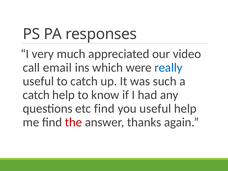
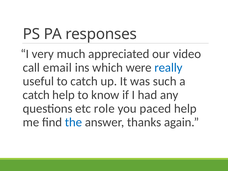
etc find: find -> role
you useful: useful -> paced
the colour: red -> blue
